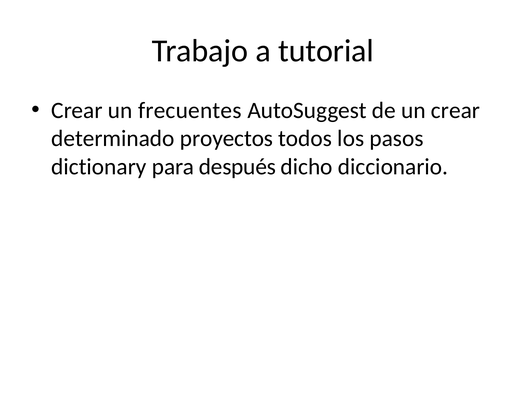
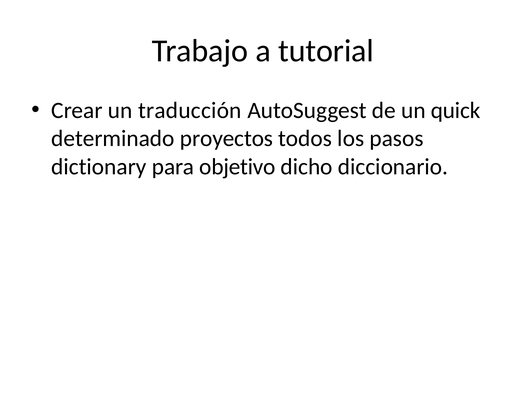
frecuentes: frecuentes -> traducción
un crear: crear -> quick
después: después -> objetivo
